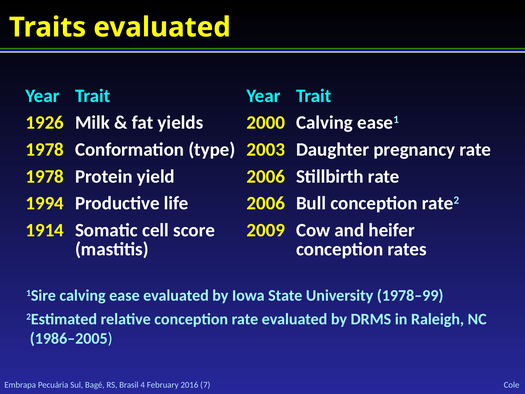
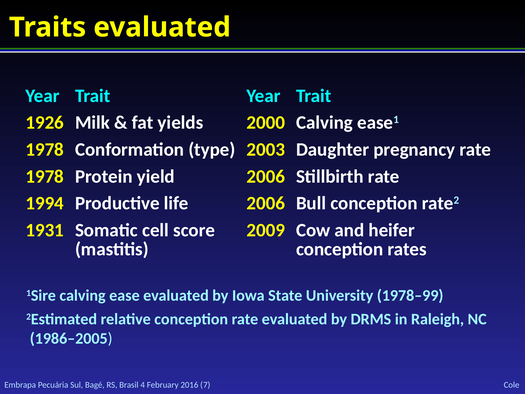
1914: 1914 -> 1931
